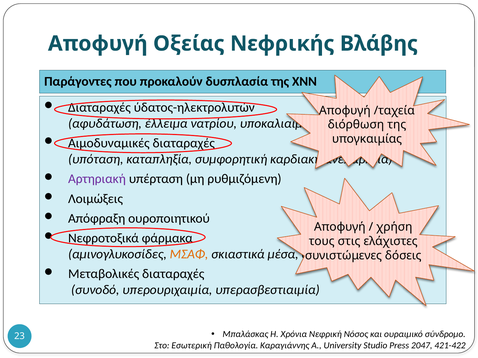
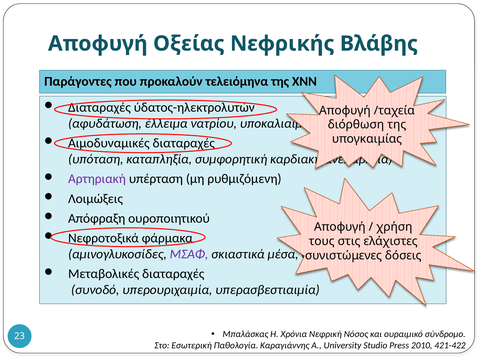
δυσπλασία: δυσπλασία -> τελειόμηνα
ΜΣΑΦ colour: orange -> purple
2047: 2047 -> 2010
